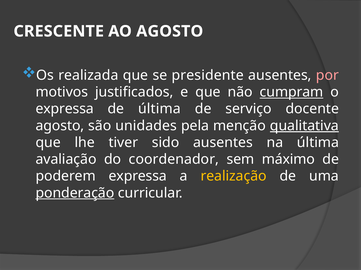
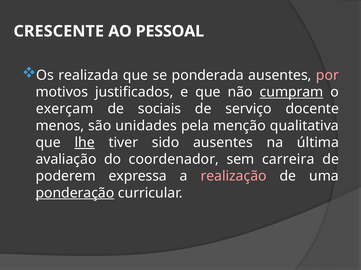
AO AGOSTO: AGOSTO -> PESSOAL
presidente: presidente -> ponderada
expressa at (65, 109): expressa -> exerçam
de última: última -> sociais
agosto at (60, 126): agosto -> menos
qualitativa underline: present -> none
lhe underline: none -> present
máximo: máximo -> carreira
realização colour: yellow -> pink
